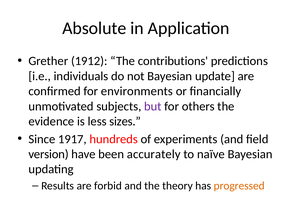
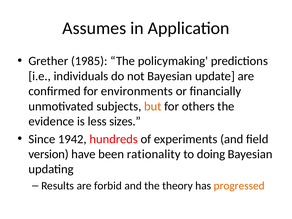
Absolute: Absolute -> Assumes
1912: 1912 -> 1985
contributions: contributions -> policymaking
but colour: purple -> orange
1917: 1917 -> 1942
accurately: accurately -> rationality
naïve: naïve -> doing
